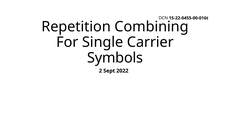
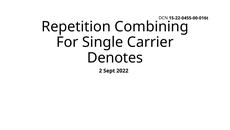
Symbols: Symbols -> Denotes
